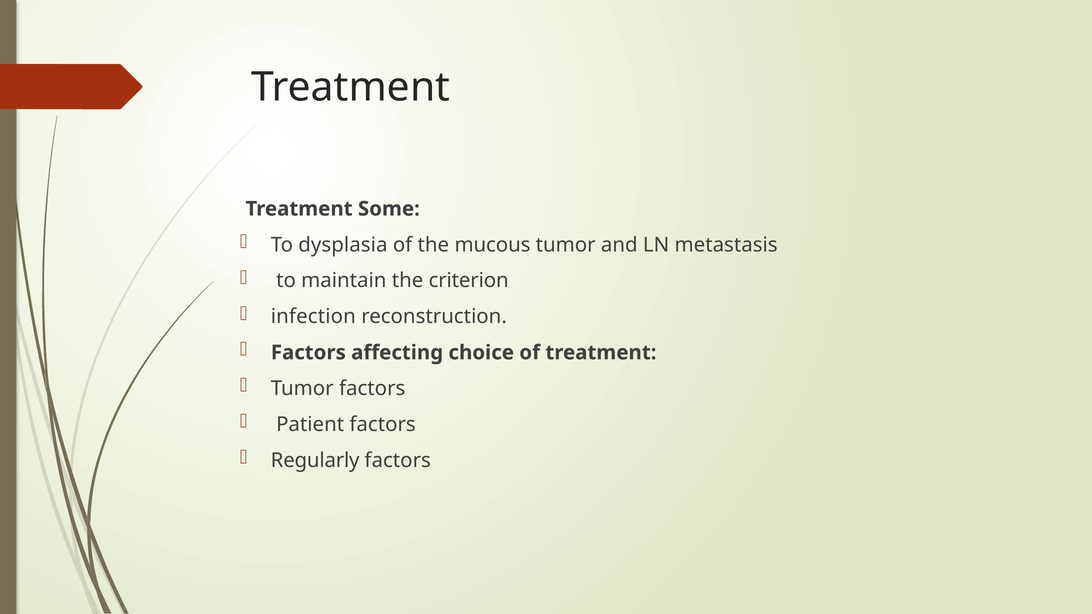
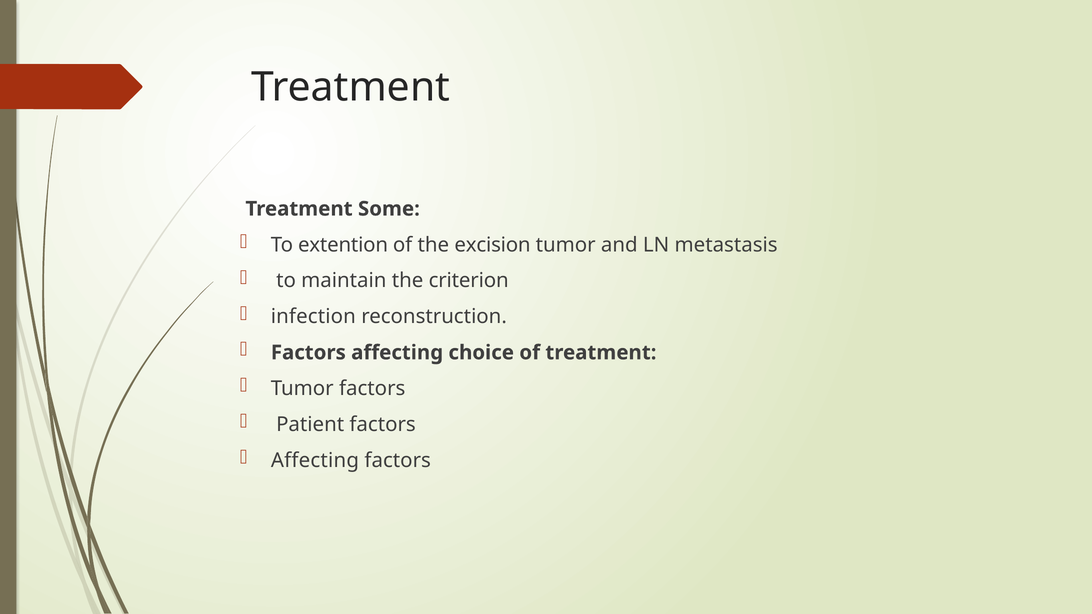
dysplasia: dysplasia -> extention
mucous: mucous -> excision
Regularly at (315, 461): Regularly -> Affecting
